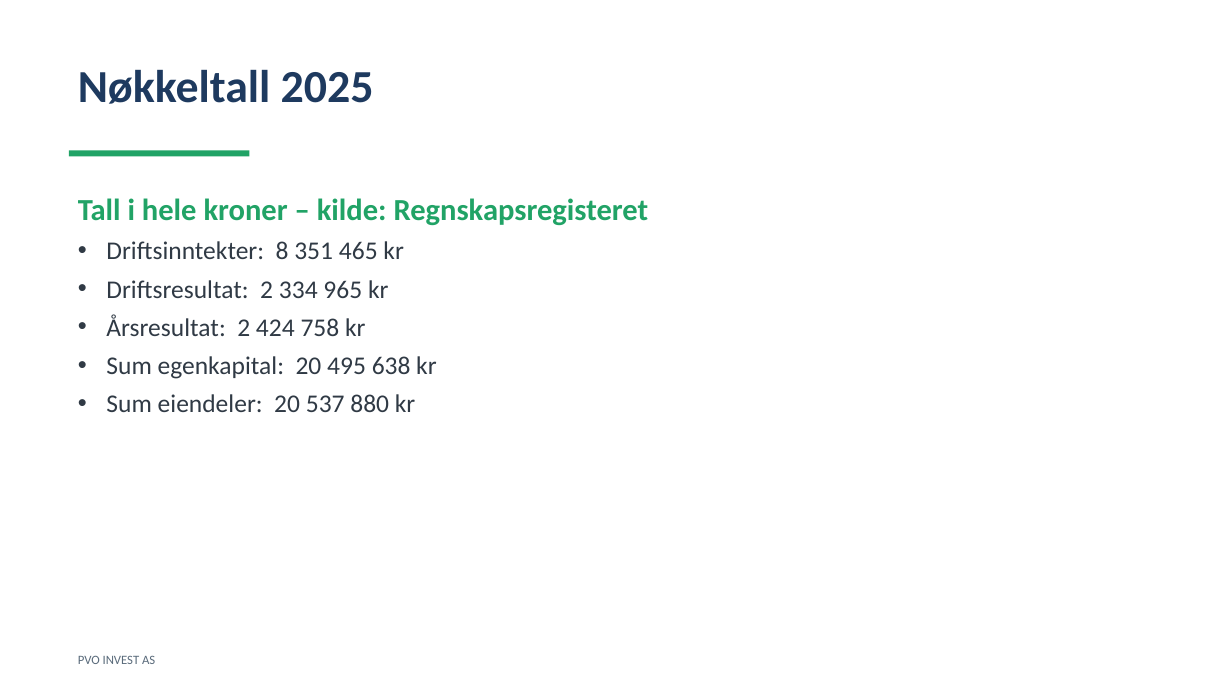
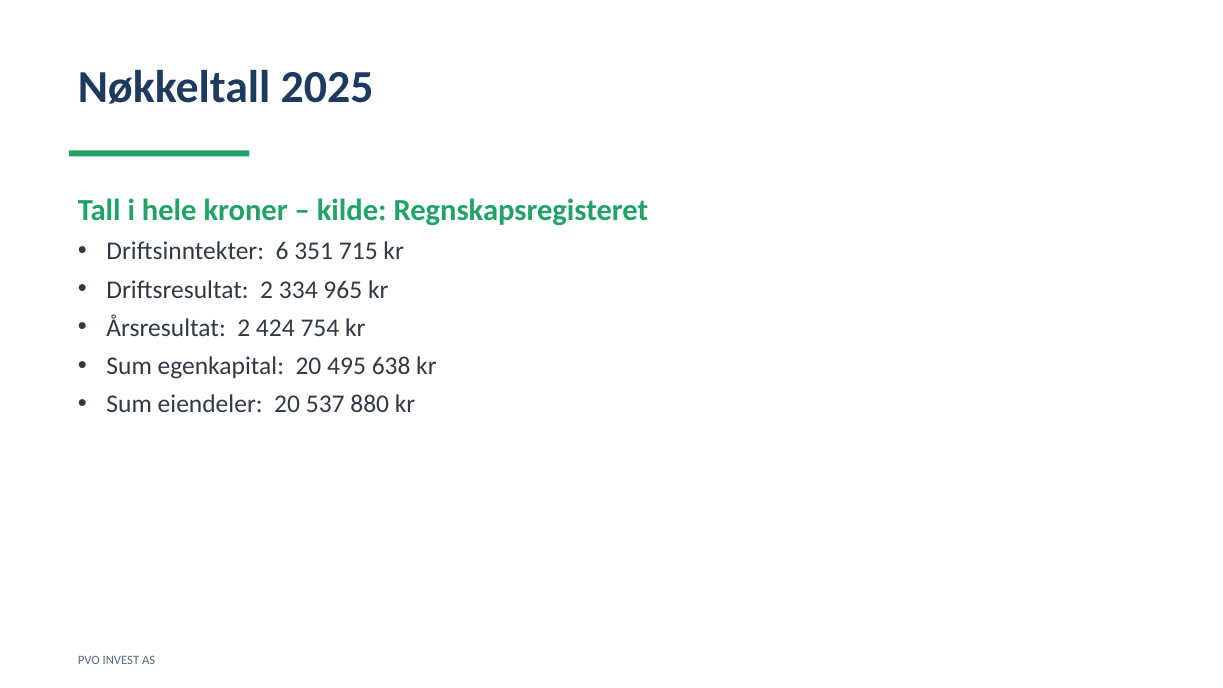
8: 8 -> 6
465: 465 -> 715
758: 758 -> 754
